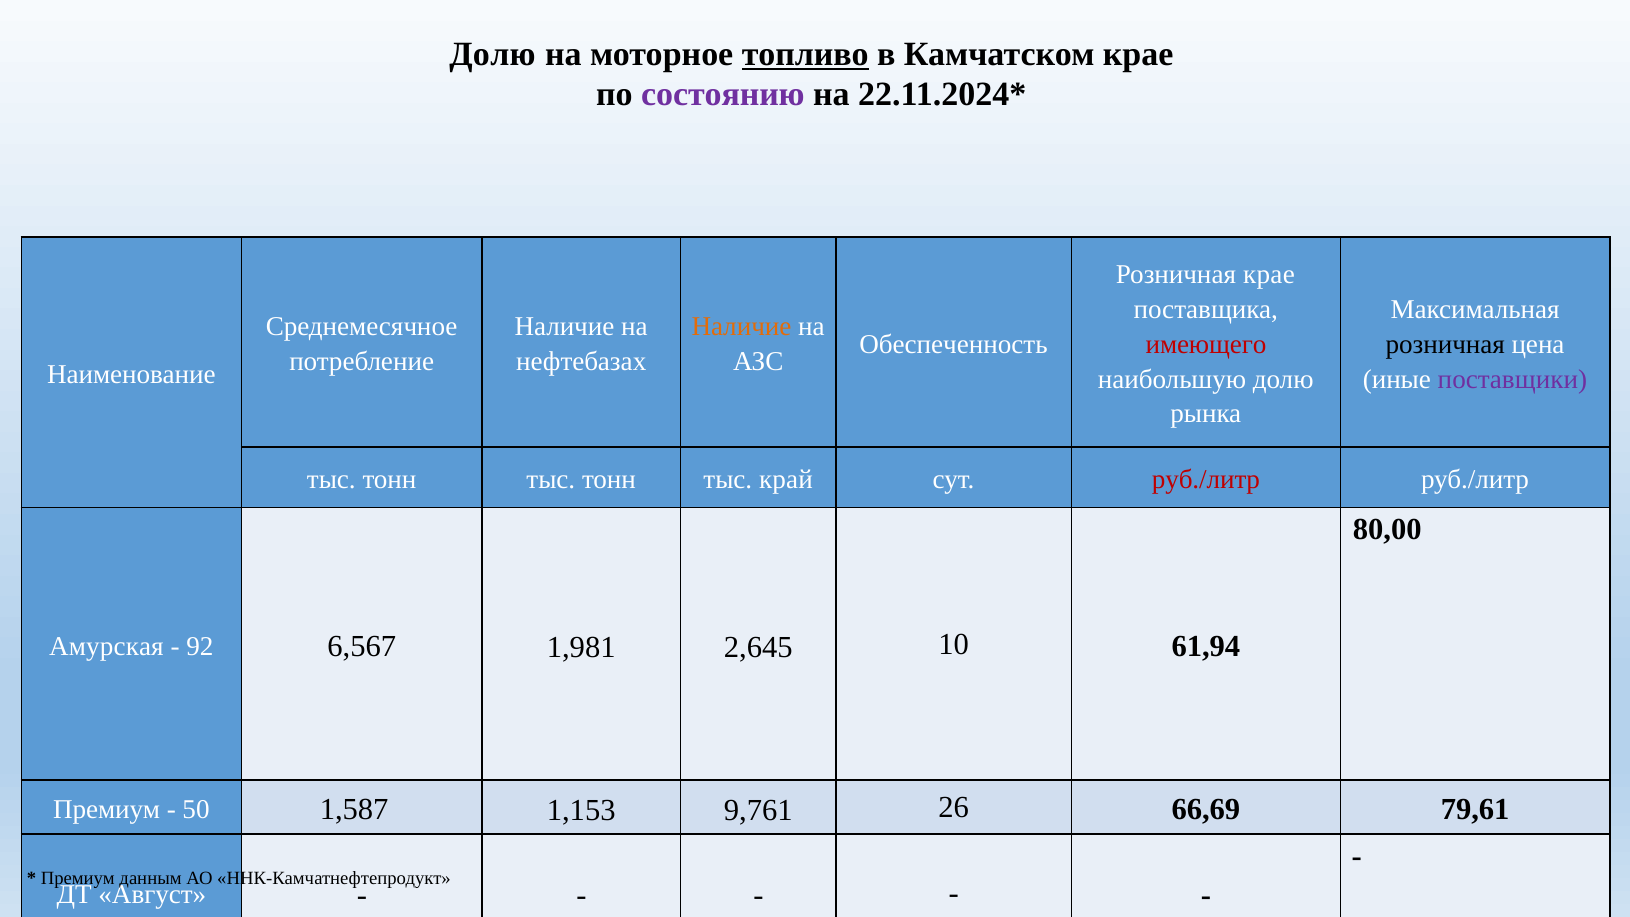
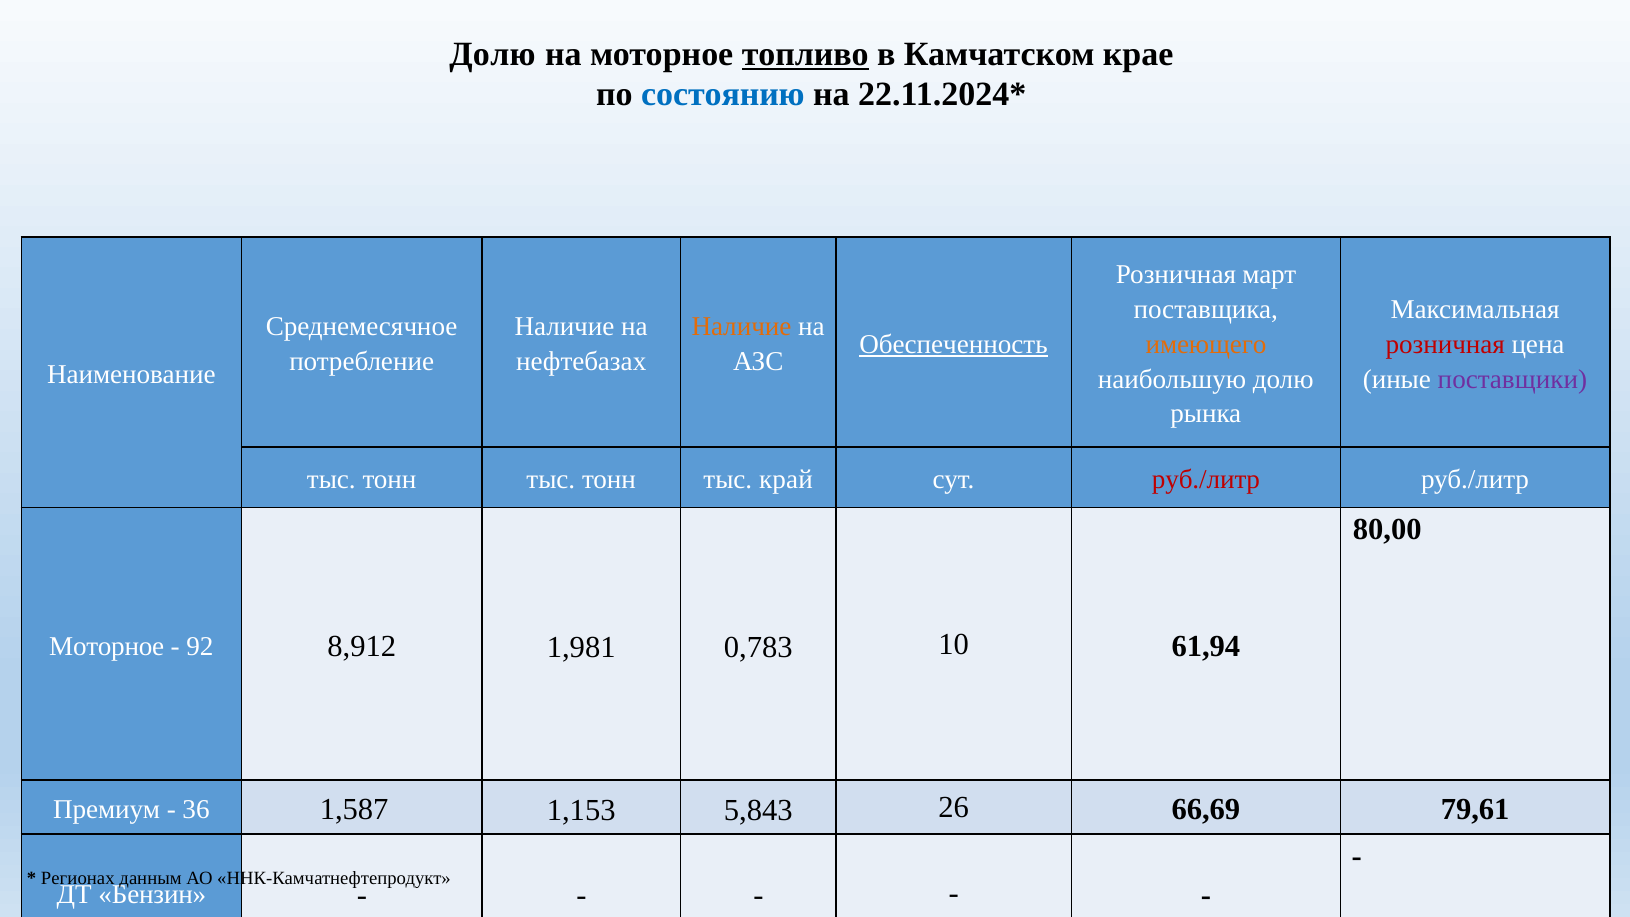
состоянию colour: purple -> blue
Розничная крае: крае -> март
Обеспеченность underline: none -> present
имеющего colour: red -> orange
розничная at (1445, 344) colour: black -> red
Амурская at (106, 646): Амурская -> Моторное
6,567: 6,567 -> 8,912
2,645: 2,645 -> 0,783
50: 50 -> 36
9,761: 9,761 -> 5,843
Премиум at (78, 878): Премиум -> Регионах
Август: Август -> Бензин
